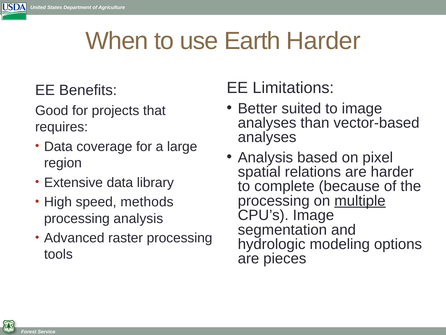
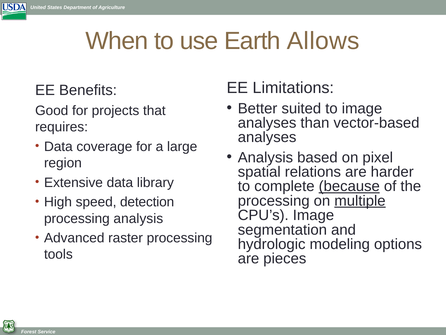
Earth Harder: Harder -> Allows
because underline: none -> present
methods: methods -> detection
